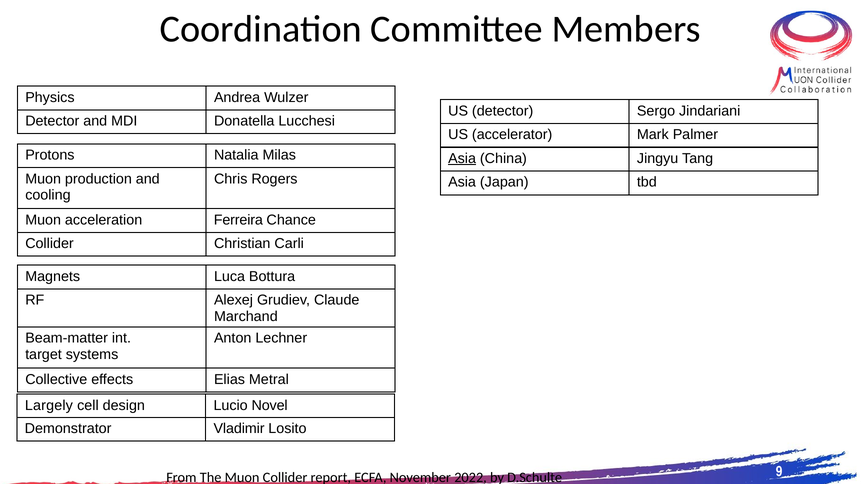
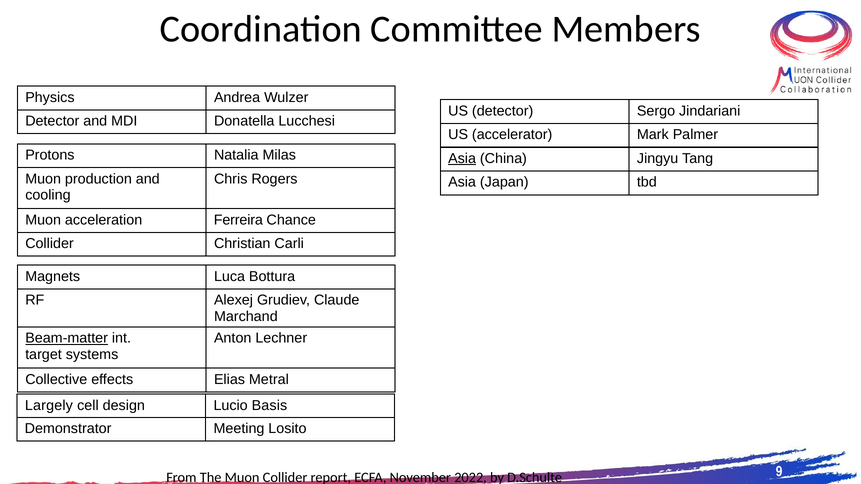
Beam-matter underline: none -> present
Novel: Novel -> Basis
Vladimir: Vladimir -> Meeting
